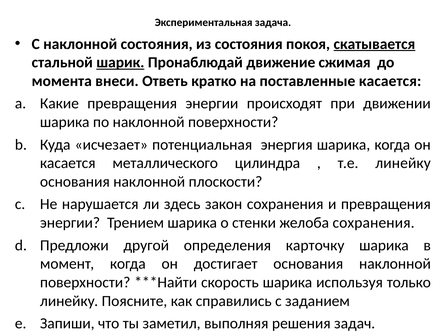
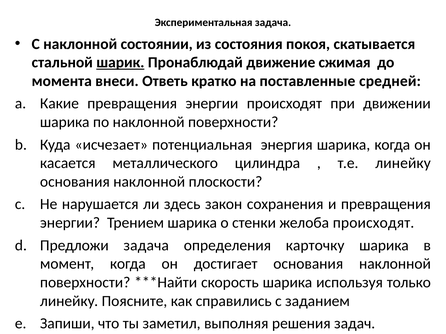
наклонной состояния: состояния -> состоянии
скатывается underline: present -> none
поставленные касается: касается -> средней
желоба сохранения: сохранения -> происходят
Предложи другой: другой -> задача
